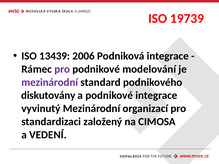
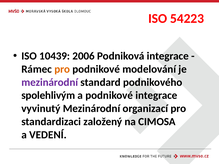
19739: 19739 -> 54223
13439: 13439 -> 10439
pro at (62, 69) colour: purple -> orange
diskutovány: diskutovány -> spolehlivým
